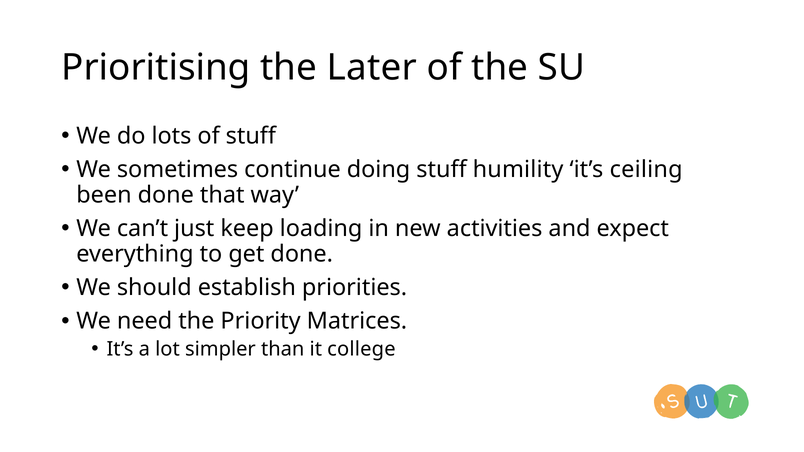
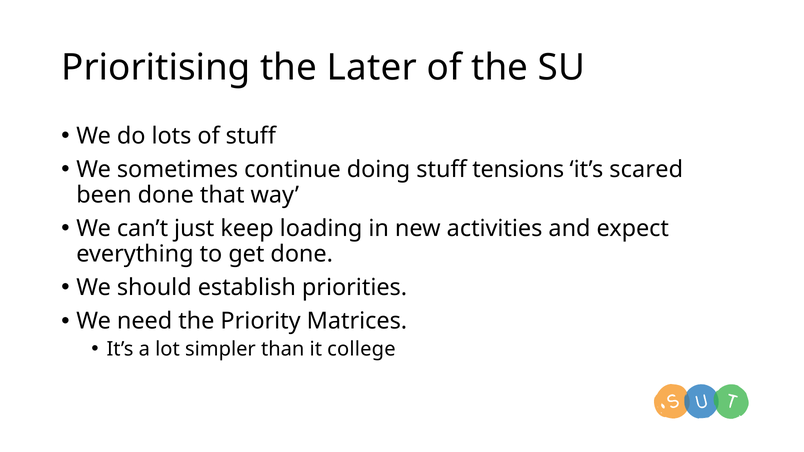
humility: humility -> tensions
ceiling: ceiling -> scared
